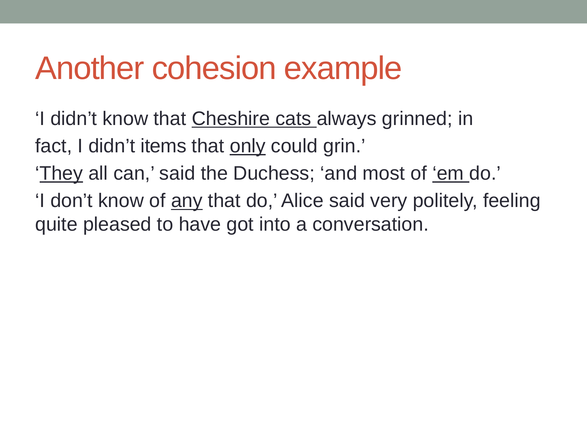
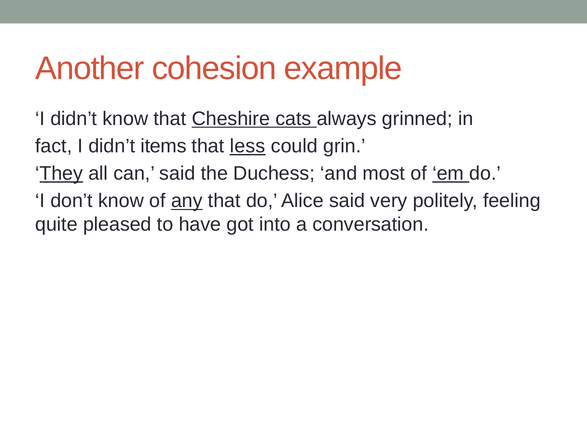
only: only -> less
